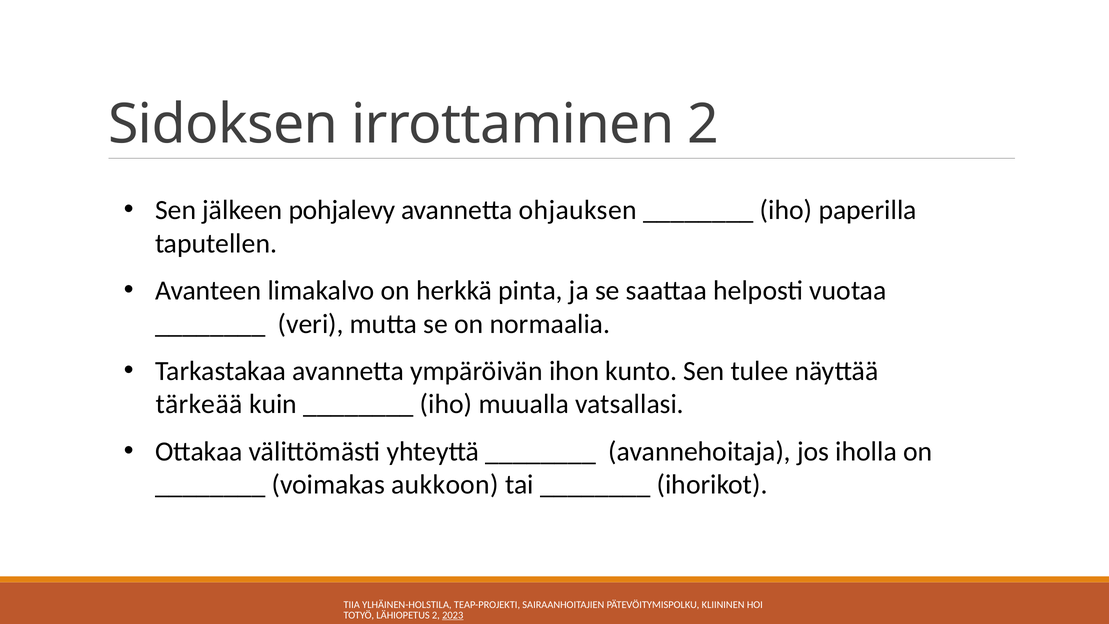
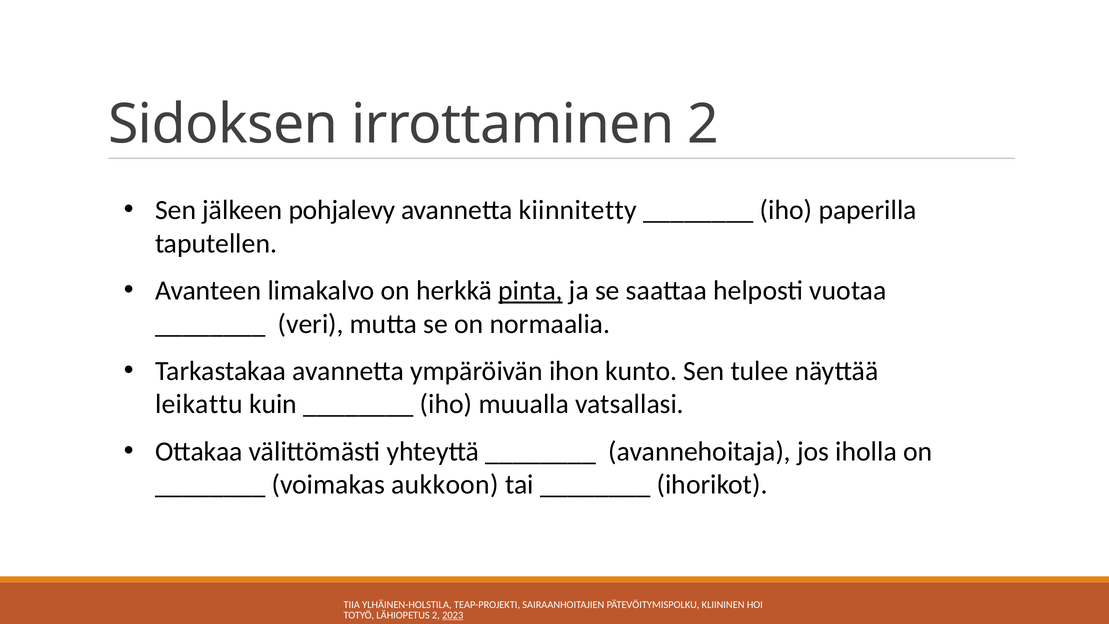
ohjauksen: ohjauksen -> kiinnitetty
pinta underline: none -> present
tärkeää: tärkeää -> leikattu
